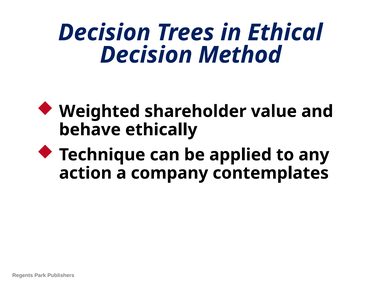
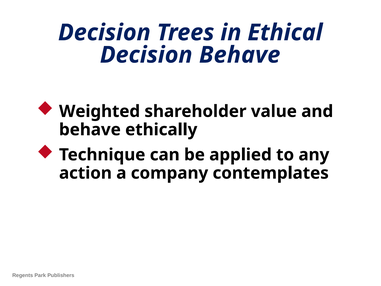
Decision Method: Method -> Behave
